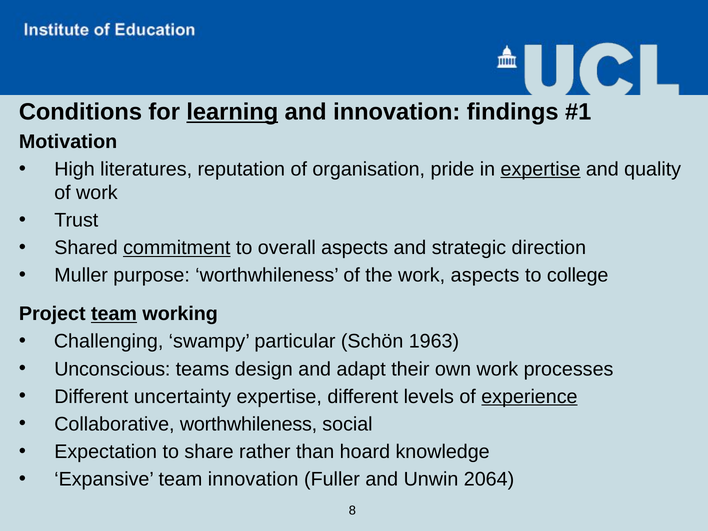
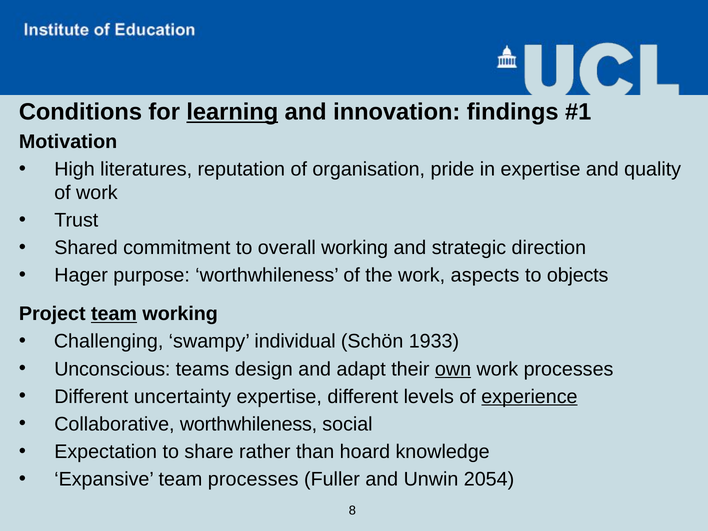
expertise at (541, 169) underline: present -> none
commitment underline: present -> none
overall aspects: aspects -> working
Muller: Muller -> Hager
college: college -> objects
particular: particular -> individual
1963: 1963 -> 1933
own underline: none -> present
team innovation: innovation -> processes
2064: 2064 -> 2054
